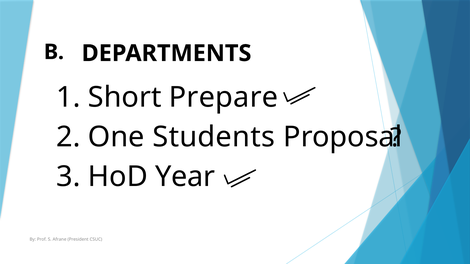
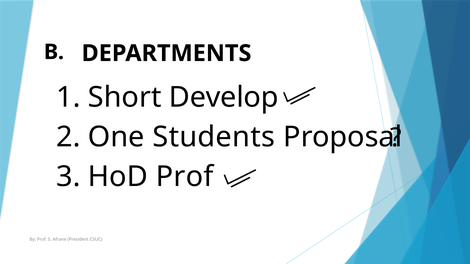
Prepare: Prepare -> Develop
HoD Year: Year -> Prof
